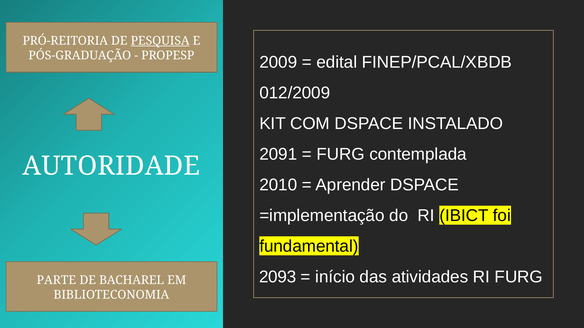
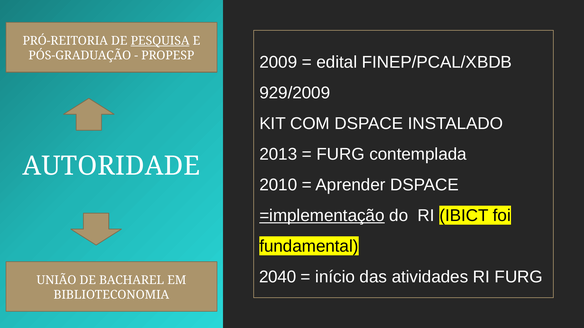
012/2009: 012/2009 -> 929/2009
2091: 2091 -> 2013
=implementação underline: none -> present
2093: 2093 -> 2040
PARTE: PARTE -> UNIÃO
